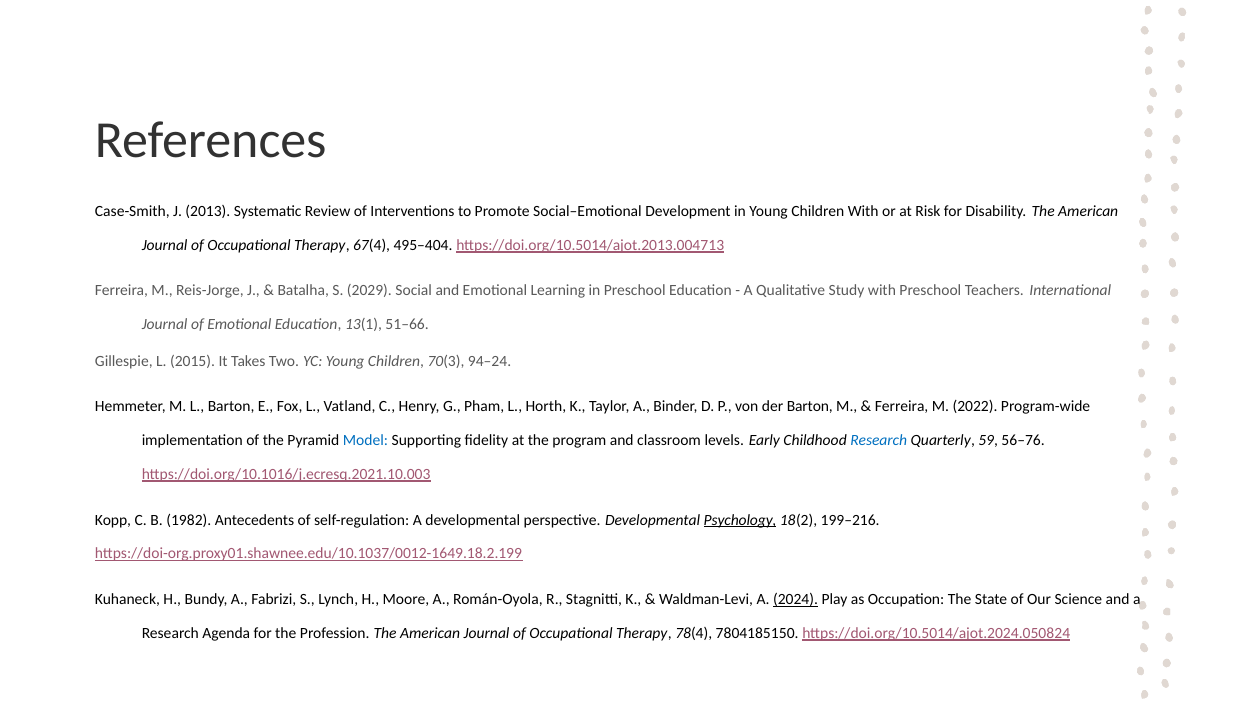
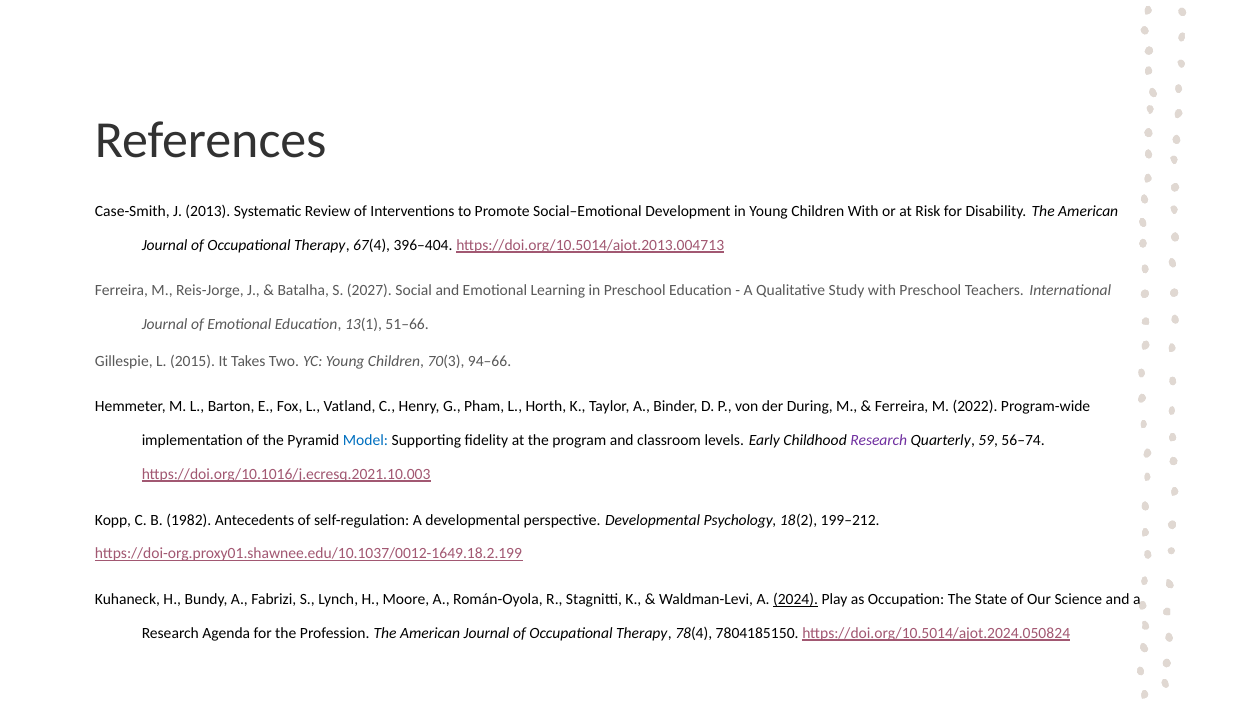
495–404: 495–404 -> 396–404
2029: 2029 -> 2027
94–24: 94–24 -> 94–66
der Barton: Barton -> During
Research at (879, 440) colour: blue -> purple
56–76: 56–76 -> 56–74
Psychology underline: present -> none
199–216: 199–216 -> 199–212
